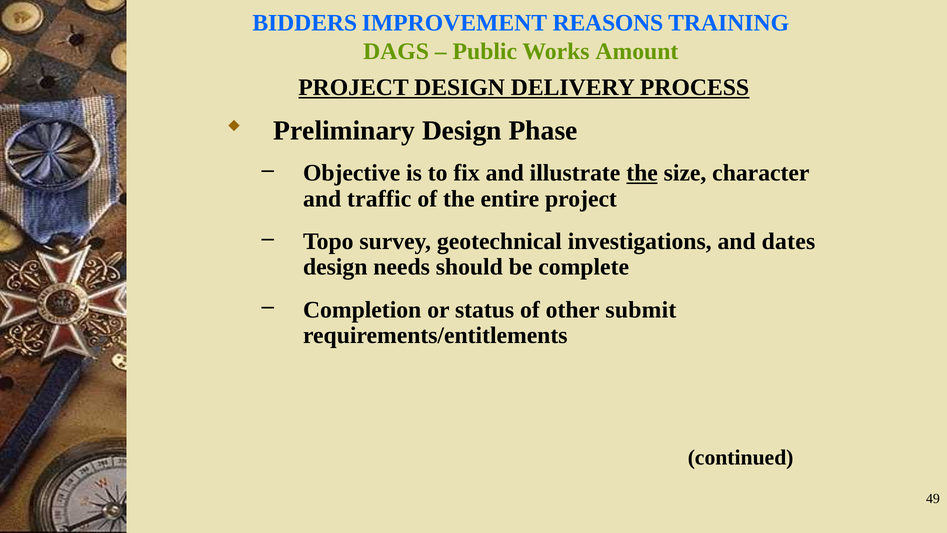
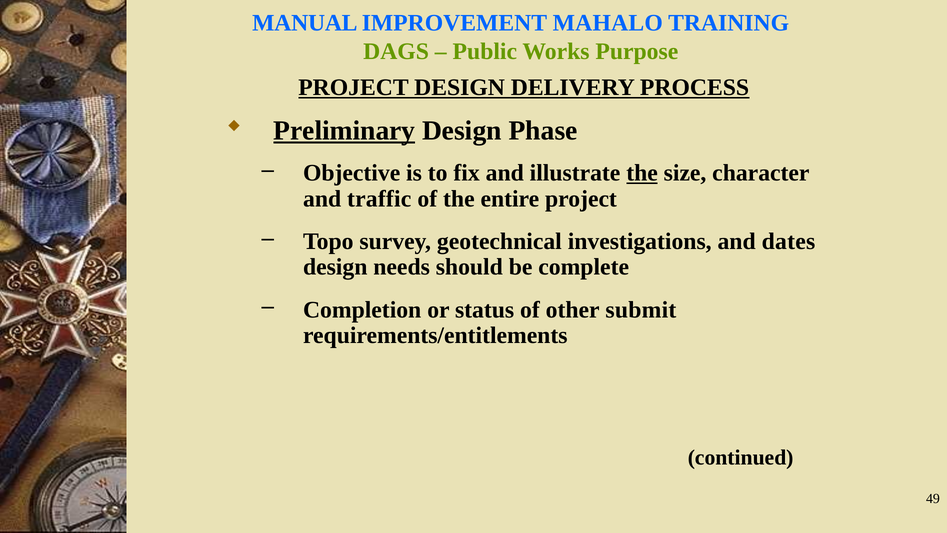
BIDDERS: BIDDERS -> MANUAL
REASONS: REASONS -> MAHALO
Amount: Amount -> Purpose
Preliminary underline: none -> present
